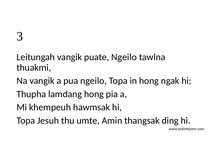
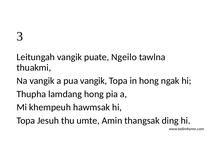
pua ngeilo: ngeilo -> vangik
